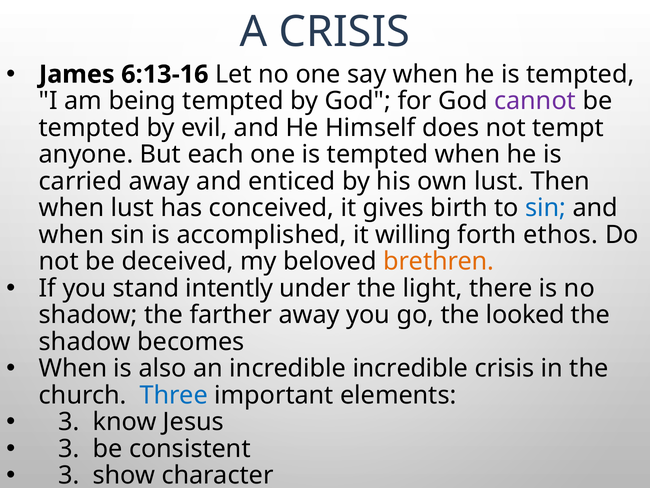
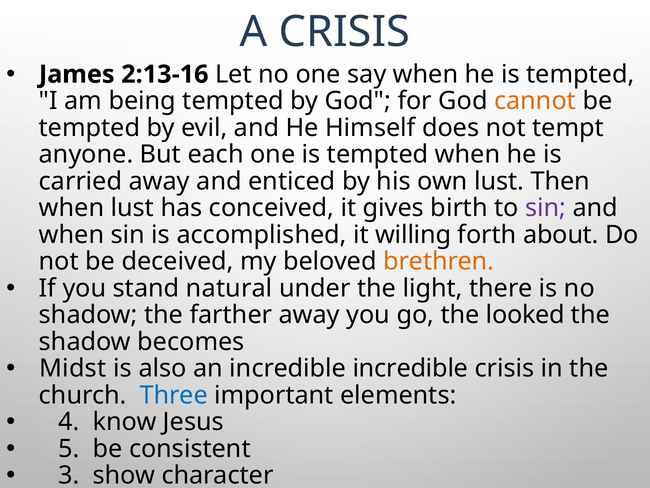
6:13-16: 6:13-16 -> 2:13-16
cannot colour: purple -> orange
sin at (546, 208) colour: blue -> purple
ethos: ethos -> about
intently: intently -> natural
When at (73, 368): When -> Midst
3 at (69, 422): 3 -> 4
3 at (69, 448): 3 -> 5
